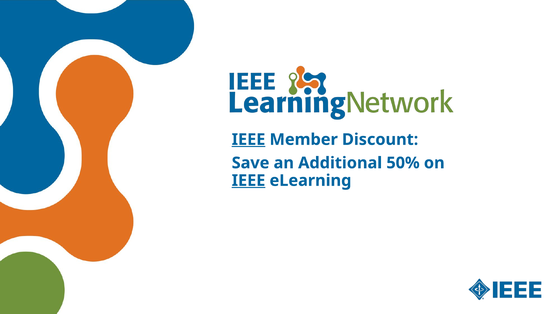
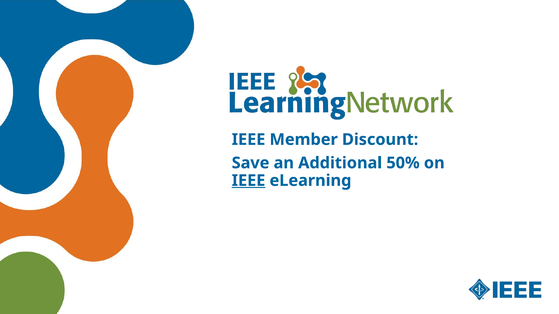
IEEE at (249, 140) underline: present -> none
